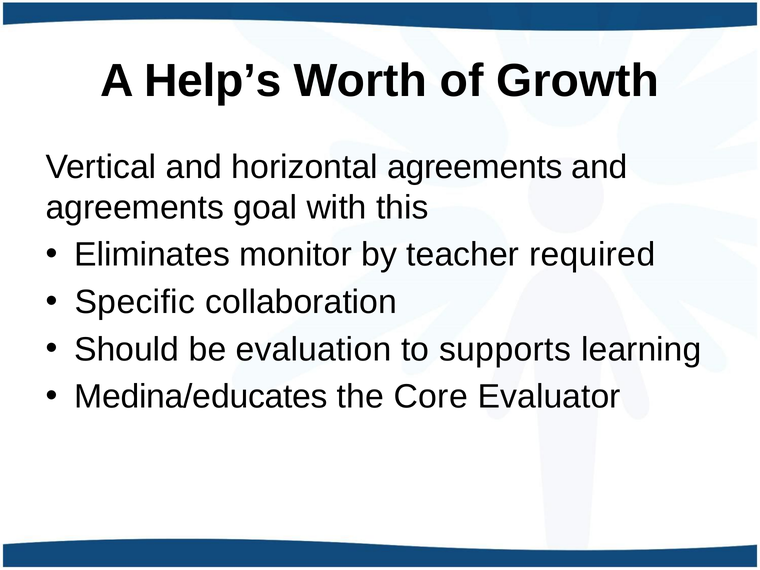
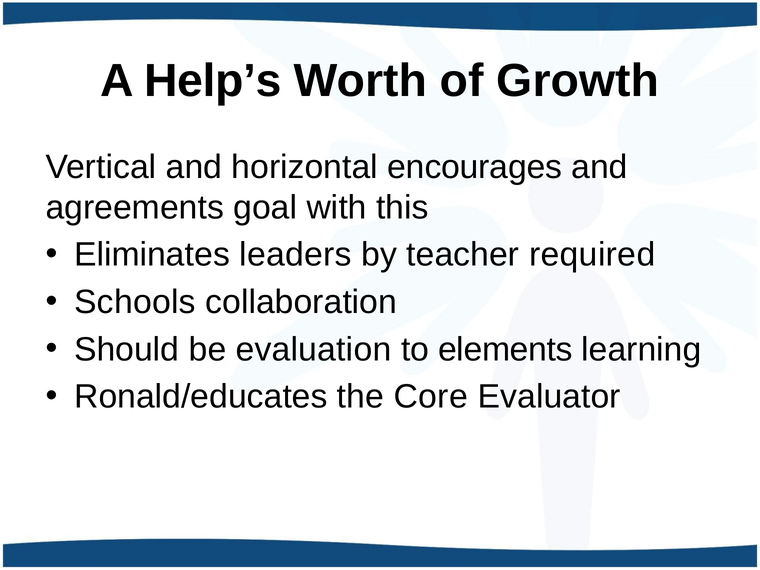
horizontal agreements: agreements -> encourages
monitor: monitor -> leaders
Specific: Specific -> Schools
supports: supports -> elements
Medina/educates: Medina/educates -> Ronald/educates
